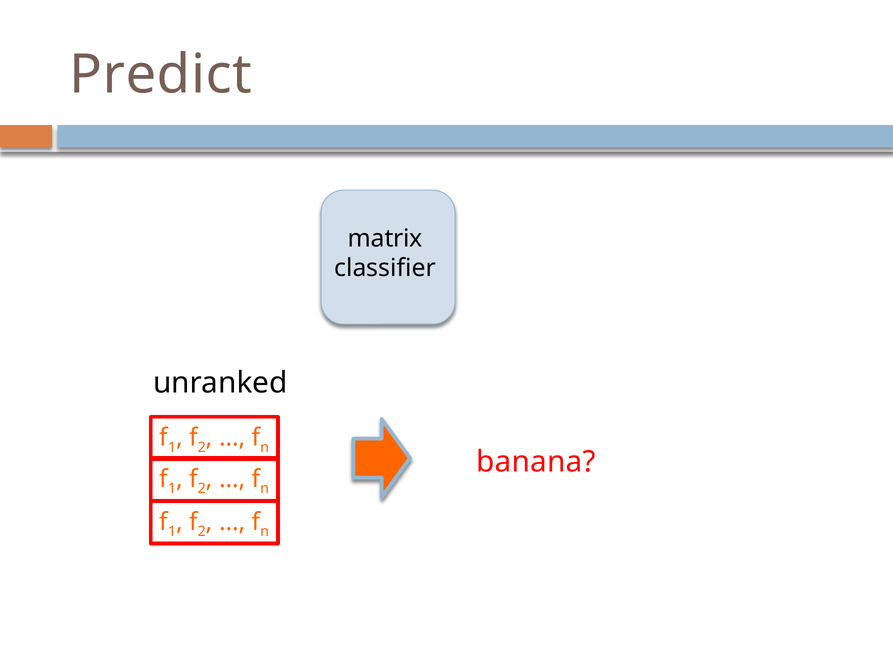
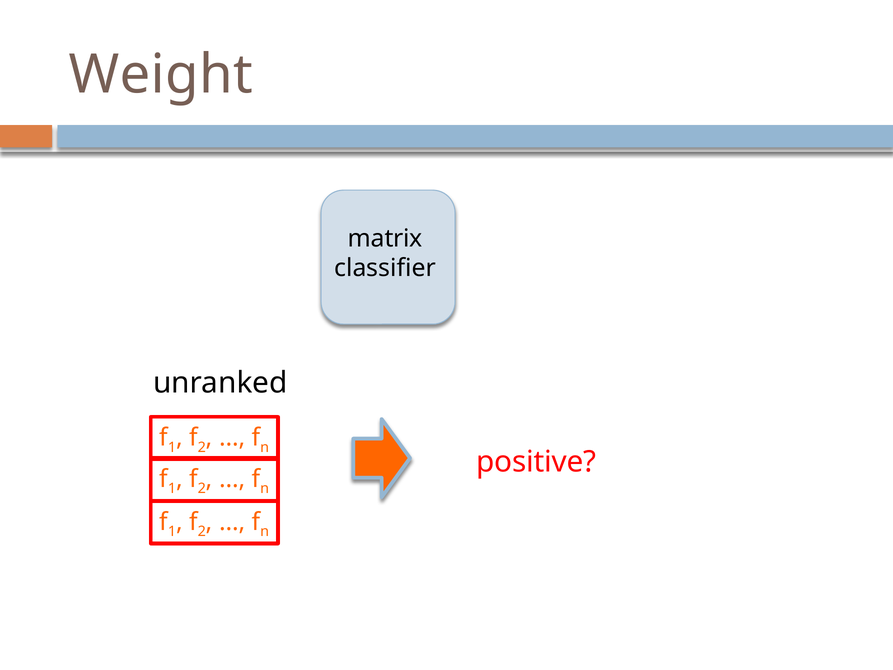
Predict: Predict -> Weight
banana: banana -> positive
